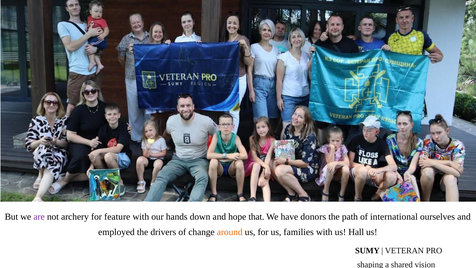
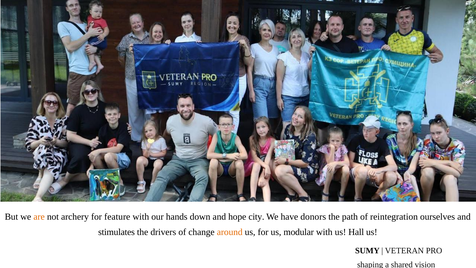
are colour: purple -> orange
that: that -> city
international: international -> reintegration
employed: employed -> stimulates
families: families -> modular
